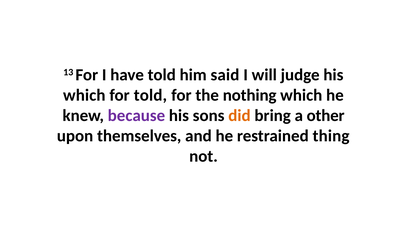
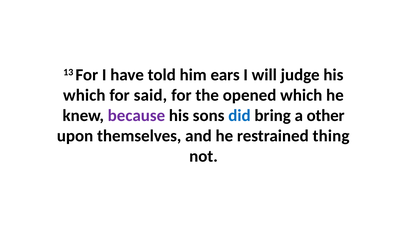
said: said -> ears
for told: told -> said
nothing: nothing -> opened
did colour: orange -> blue
